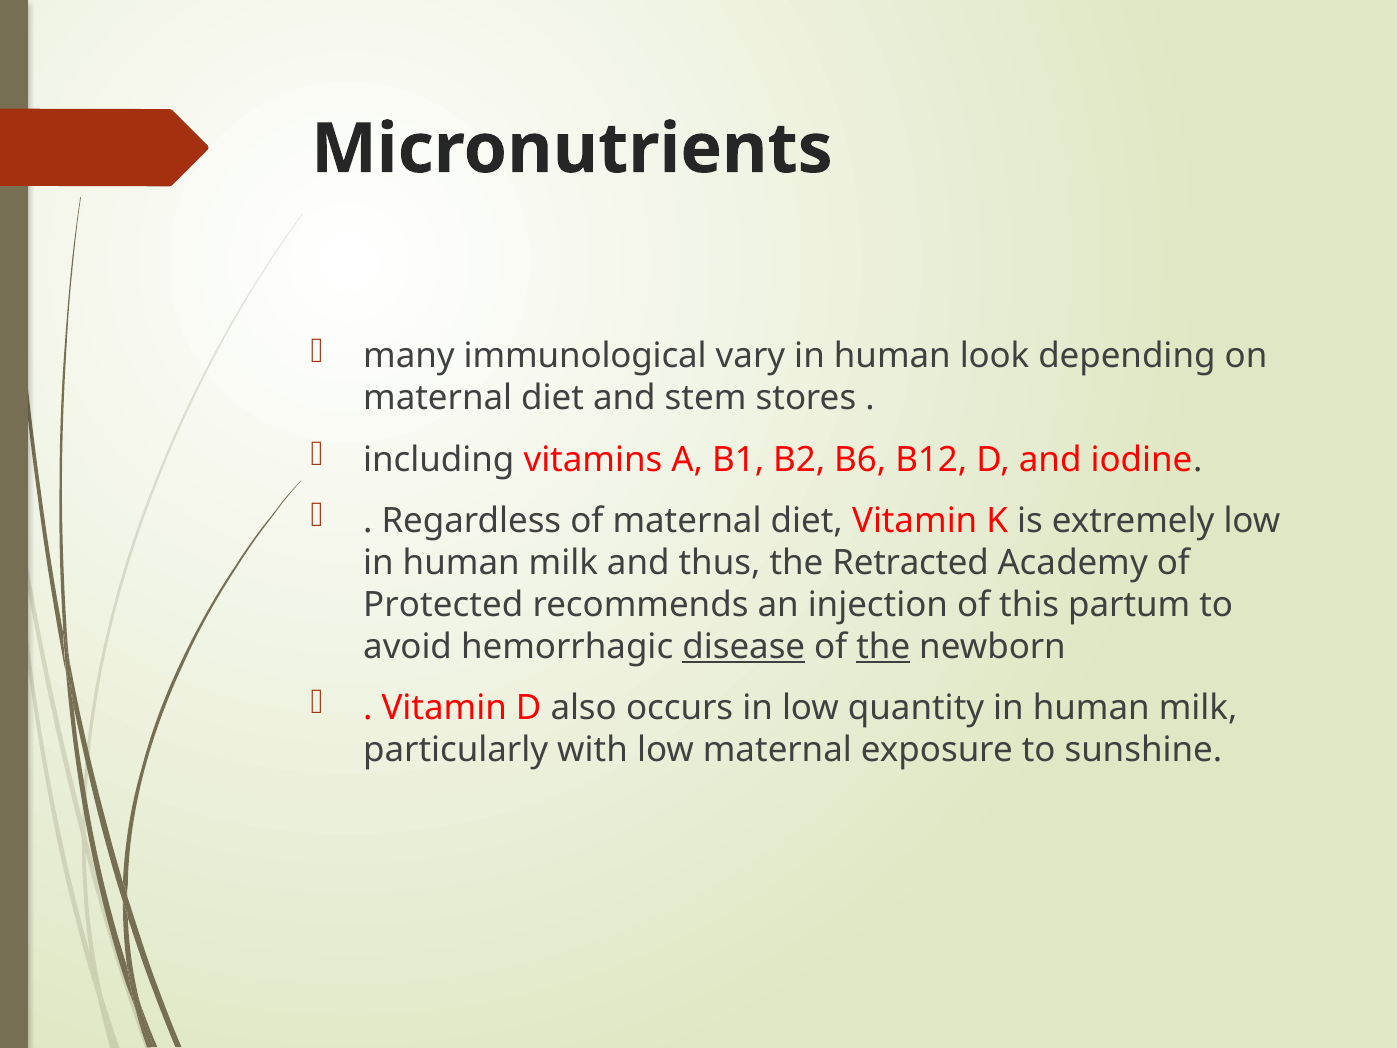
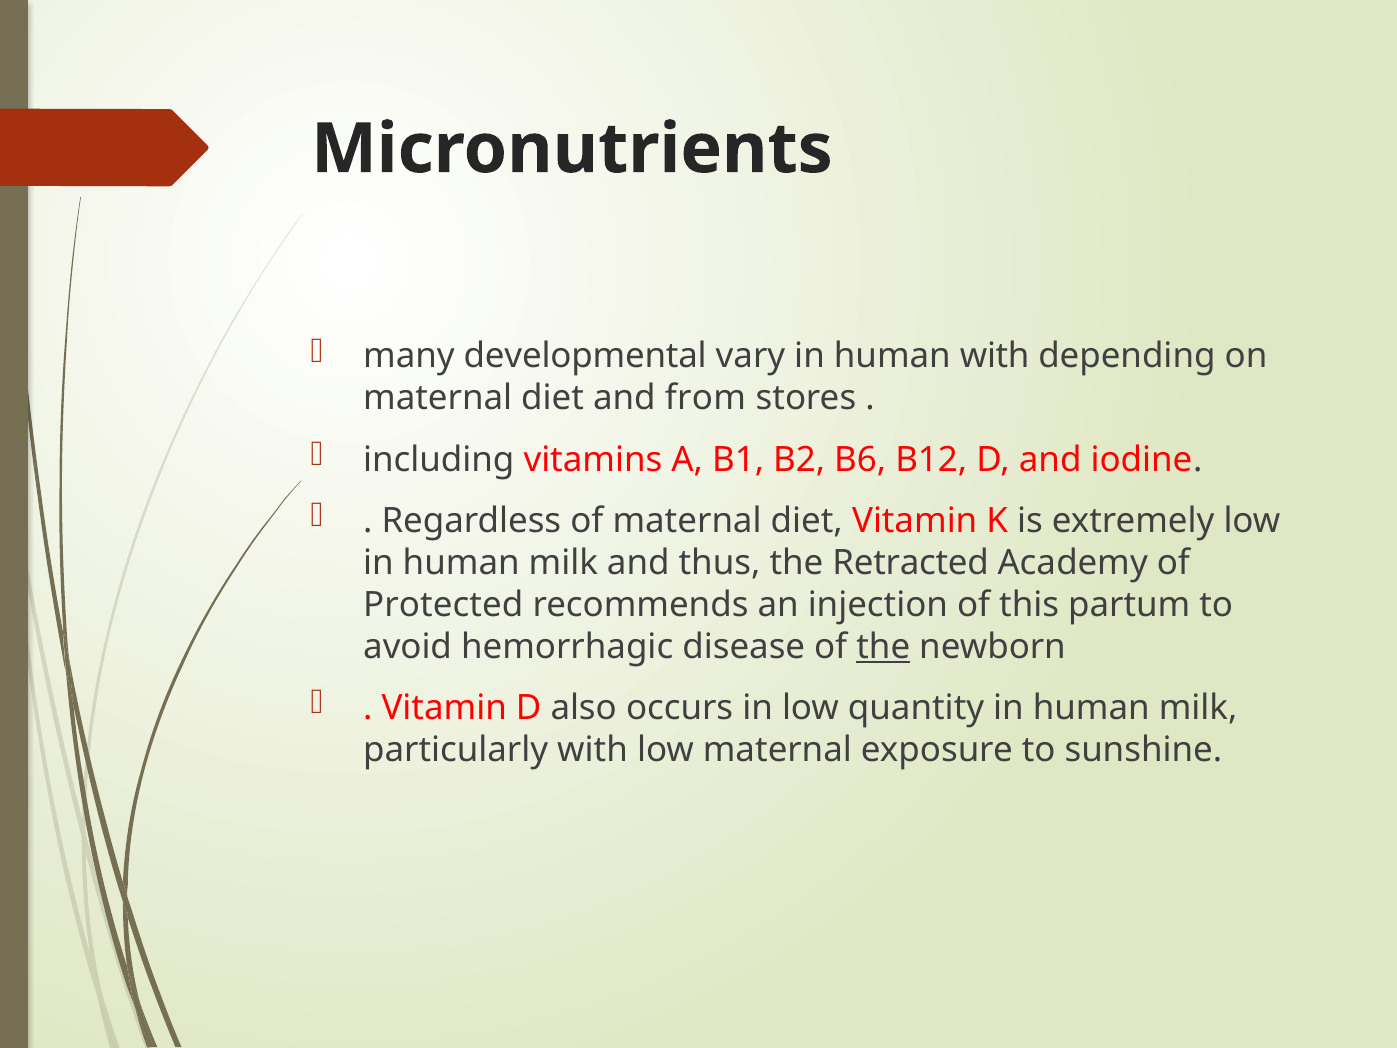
immunological: immunological -> developmental
human look: look -> with
stem: stem -> from
disease underline: present -> none
